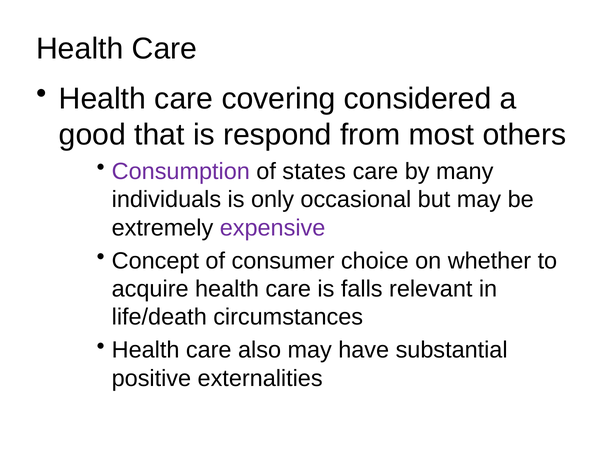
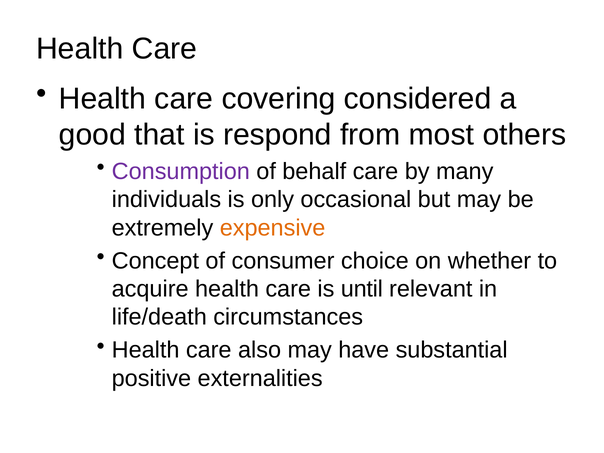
states: states -> behalf
expensive colour: purple -> orange
falls: falls -> until
